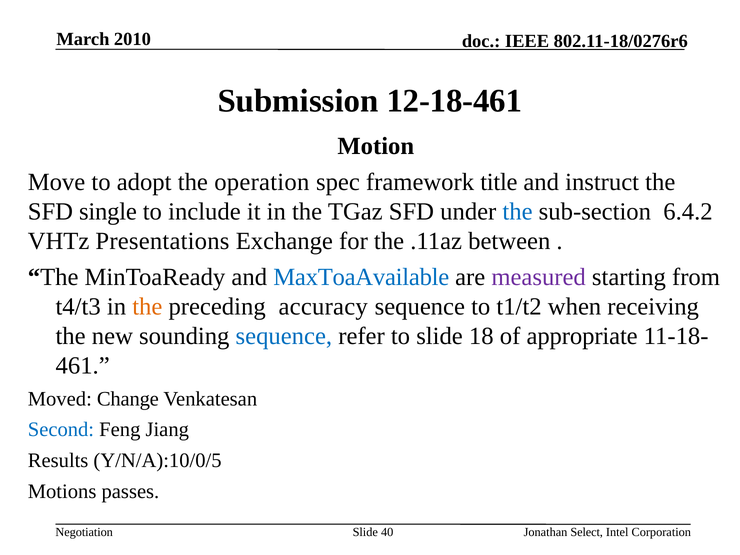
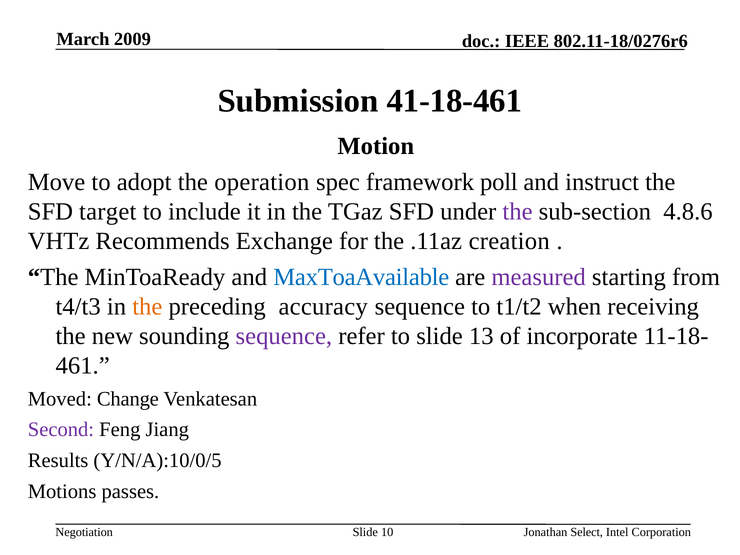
2010: 2010 -> 2009
12-18-461: 12-18-461 -> 41-18-461
title: title -> poll
single: single -> target
the at (518, 212) colour: blue -> purple
6.4.2: 6.4.2 -> 4.8.6
Presentations: Presentations -> Recommends
between: between -> creation
sequence at (284, 336) colour: blue -> purple
18: 18 -> 13
appropriate: appropriate -> incorporate
Second colour: blue -> purple
40: 40 -> 10
